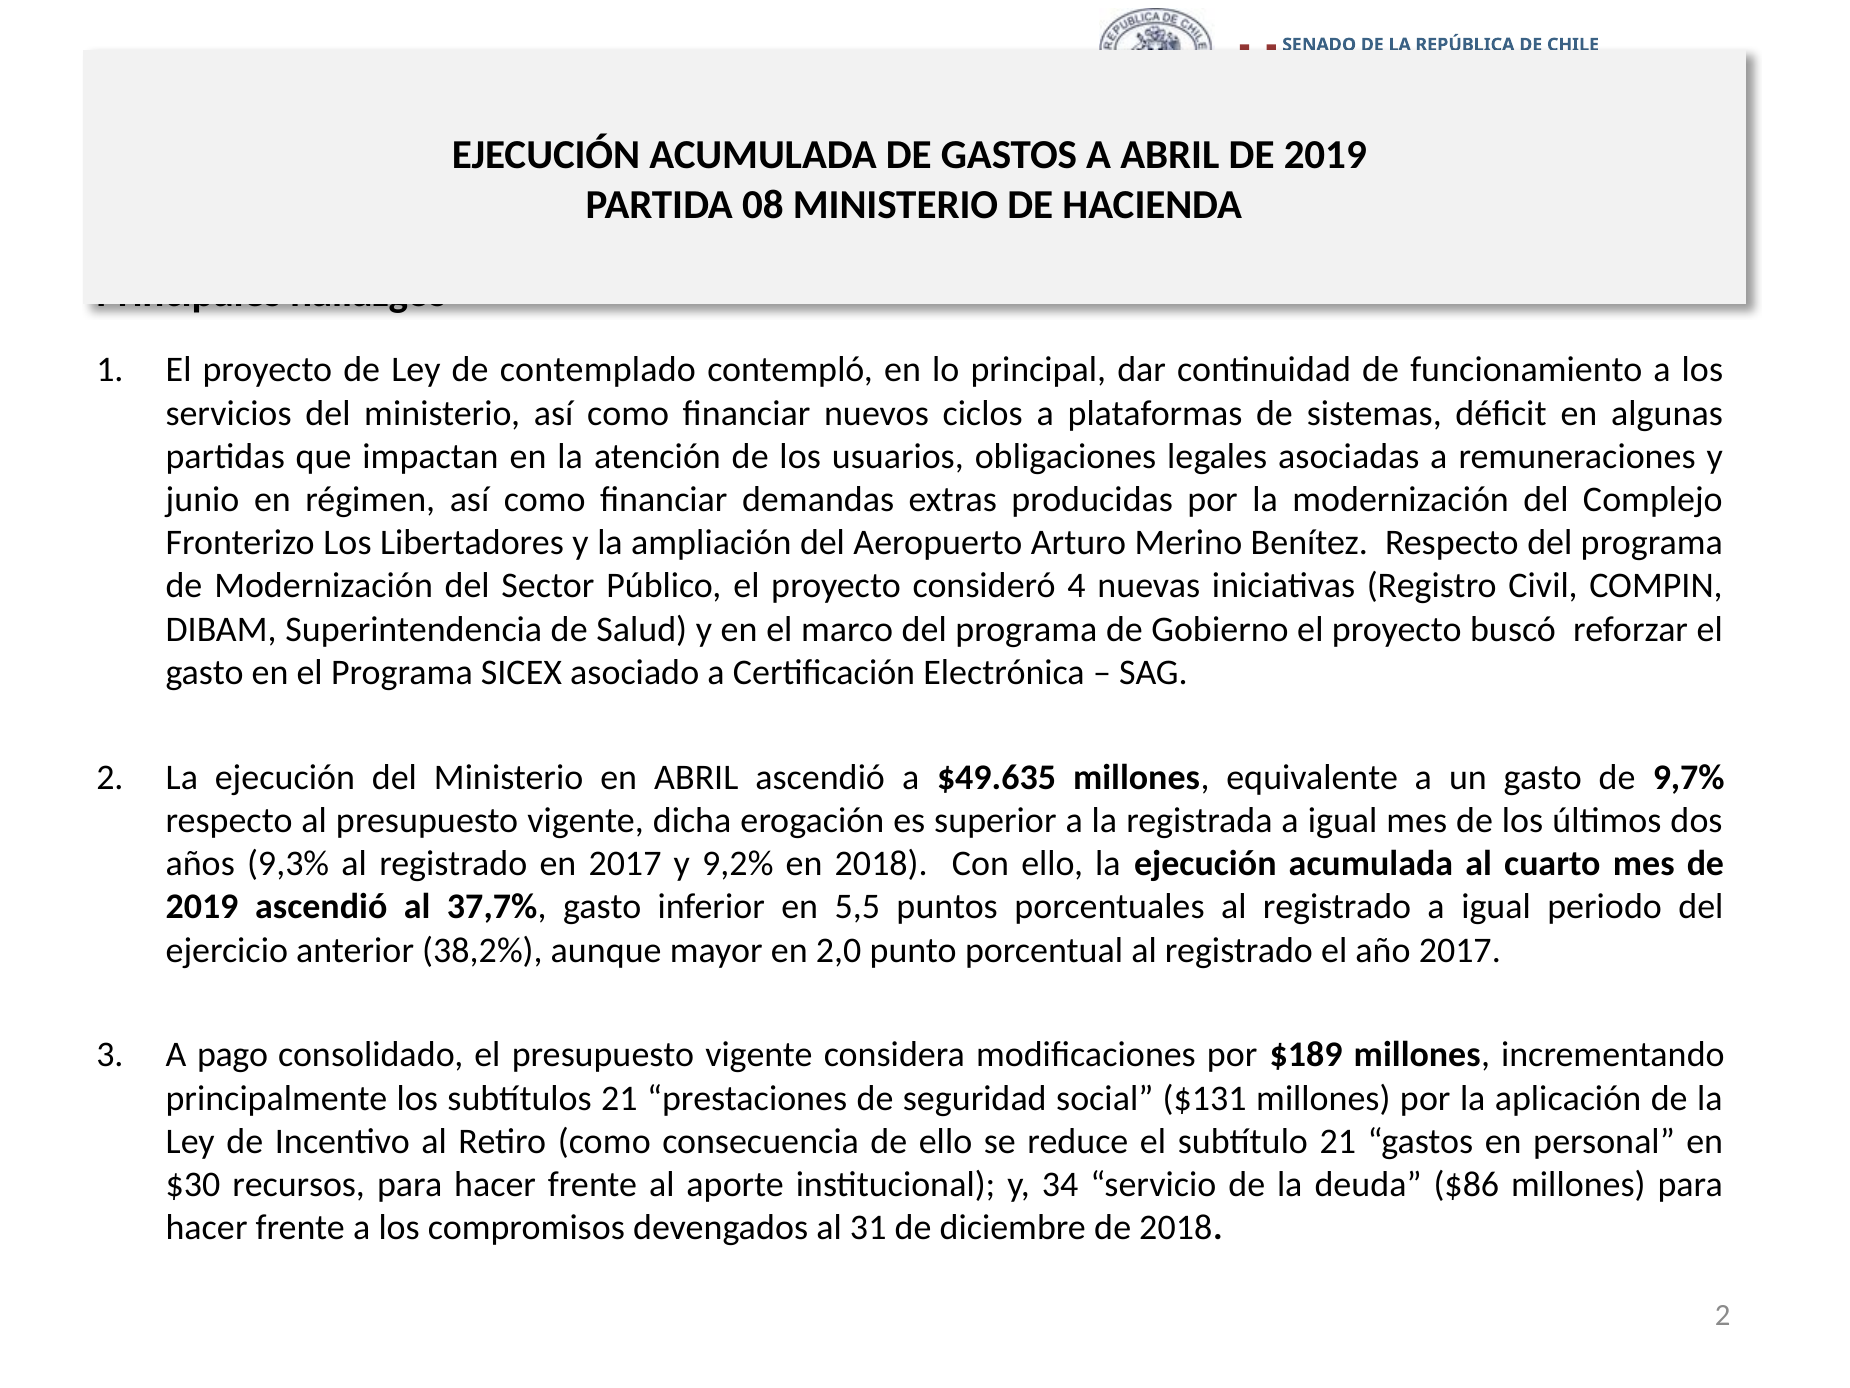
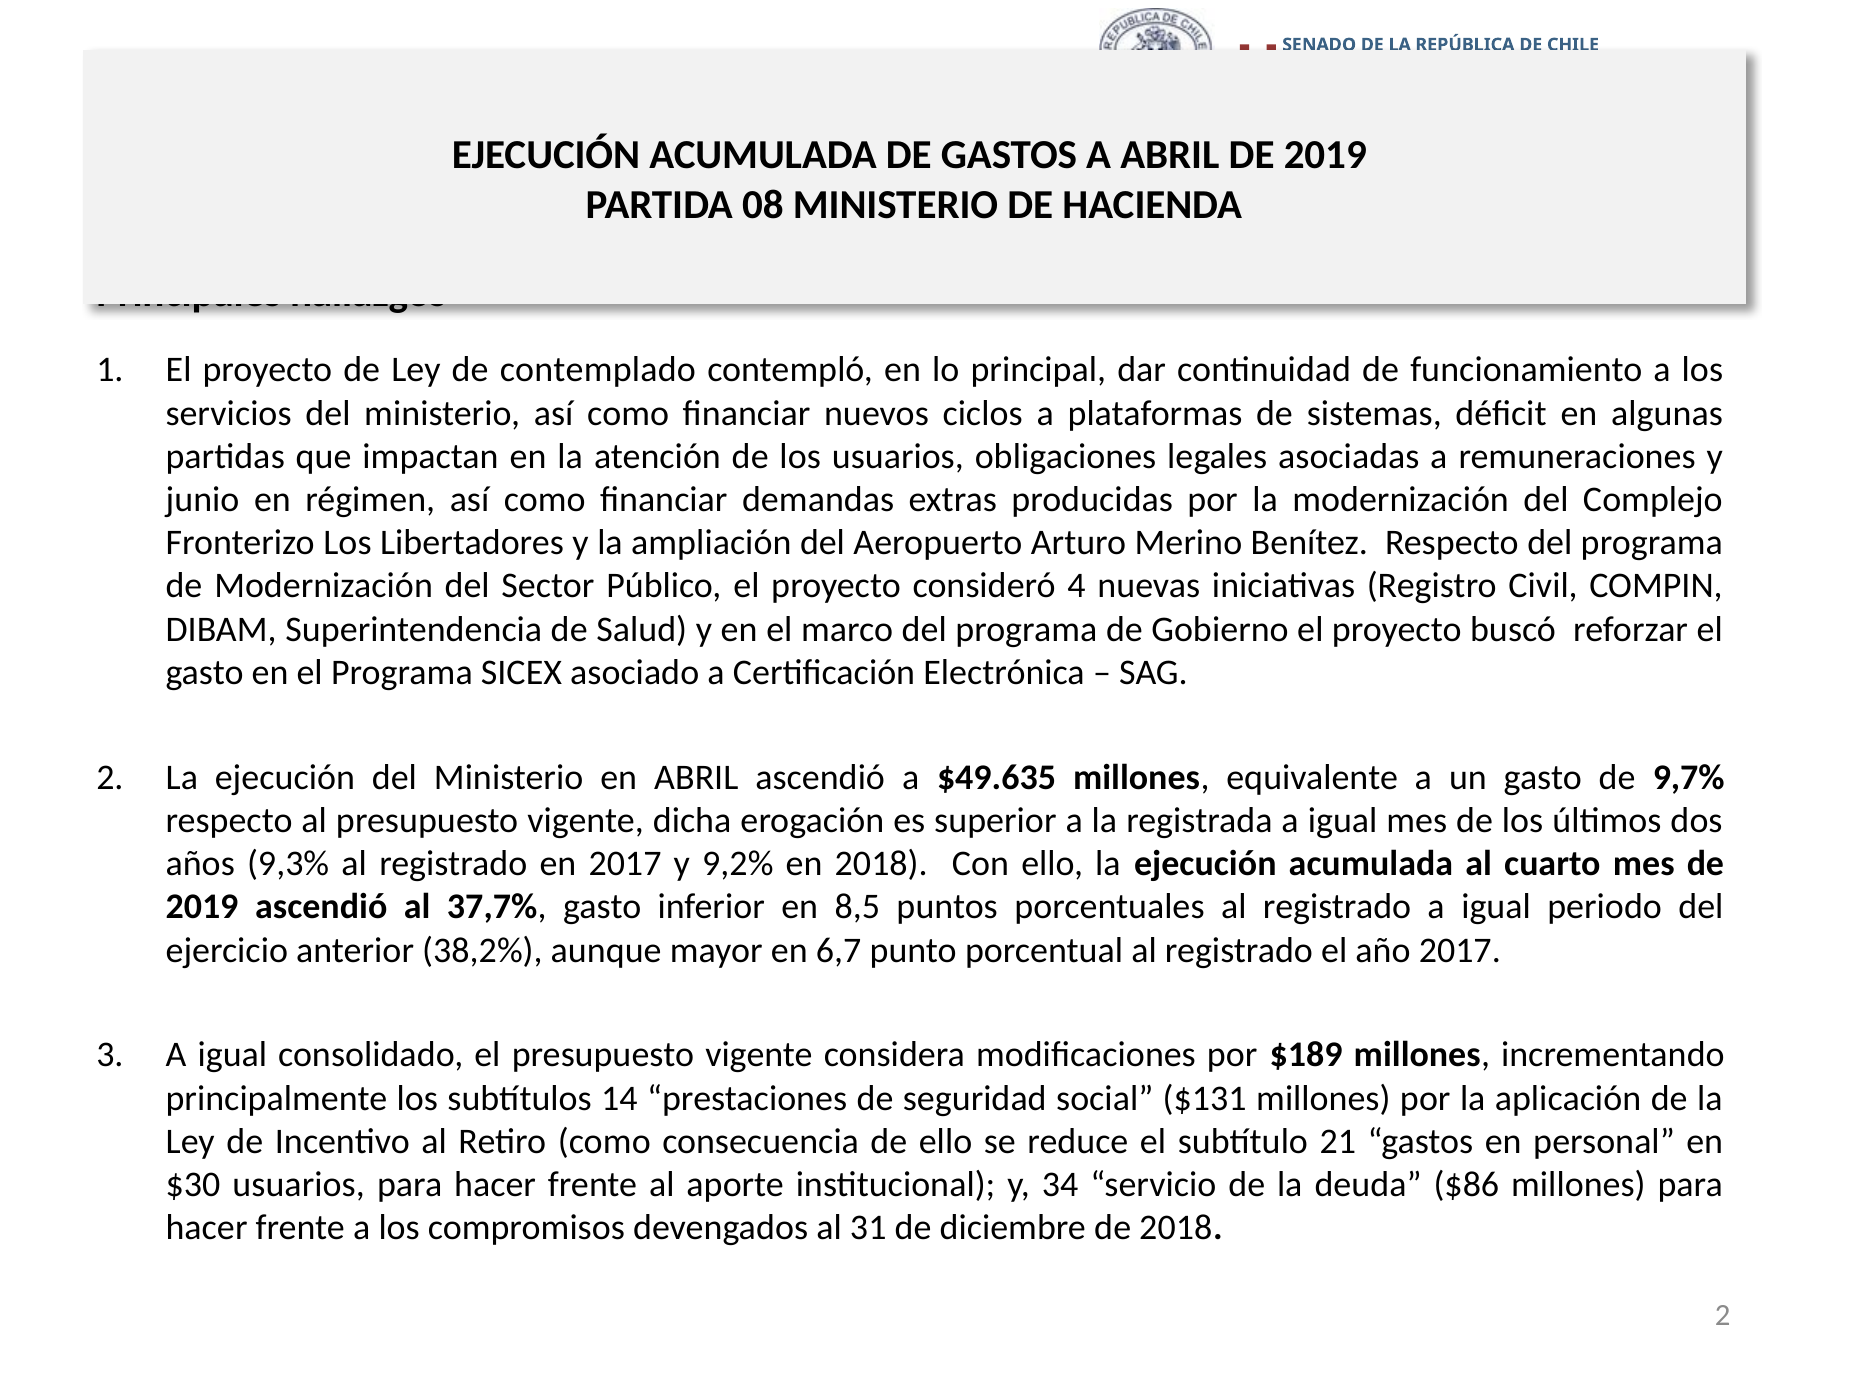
5,5: 5,5 -> 8,5
2,0: 2,0 -> 6,7
pago at (233, 1055): pago -> igual
subtítulos 21: 21 -> 14
$30 recursos: recursos -> usuarios
